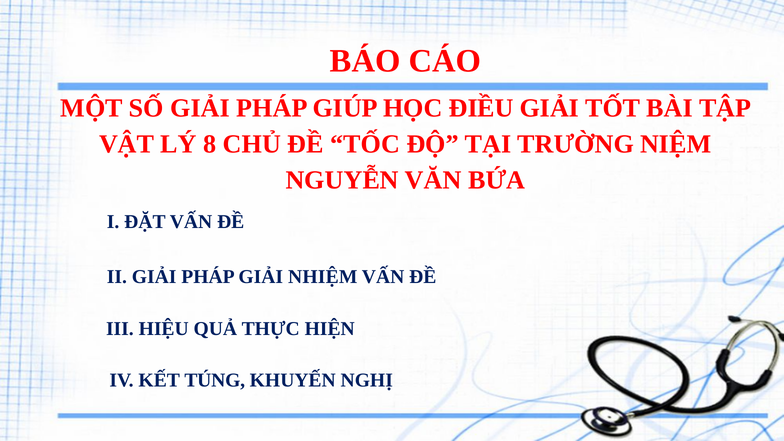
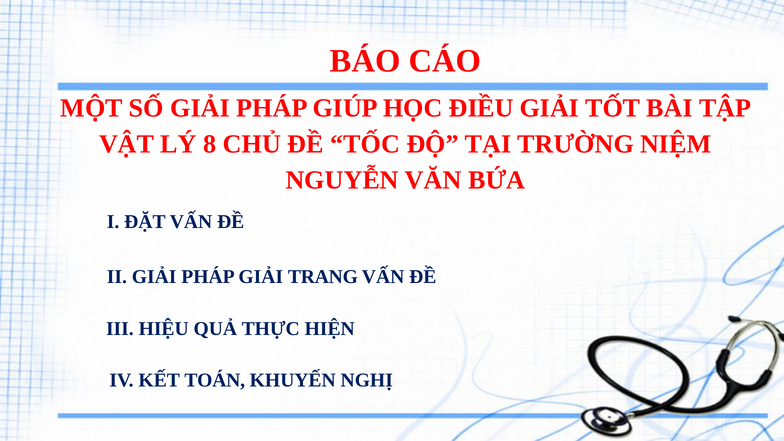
NHIỆM: NHIỆM -> TRANG
TÚNG: TÚNG -> TOÁN
